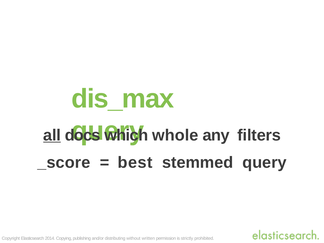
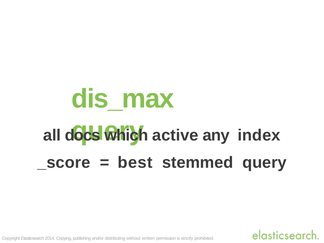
all underline: present -> none
whole: whole -> active
filters: filters -> index
